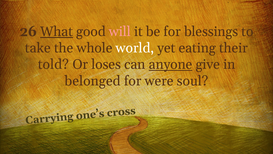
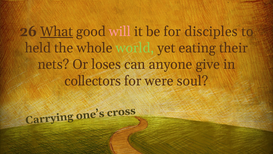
blessings: blessings -> disciples
take: take -> held
world colour: white -> light green
told: told -> nets
anyone underline: present -> none
belonged: belonged -> collectors
